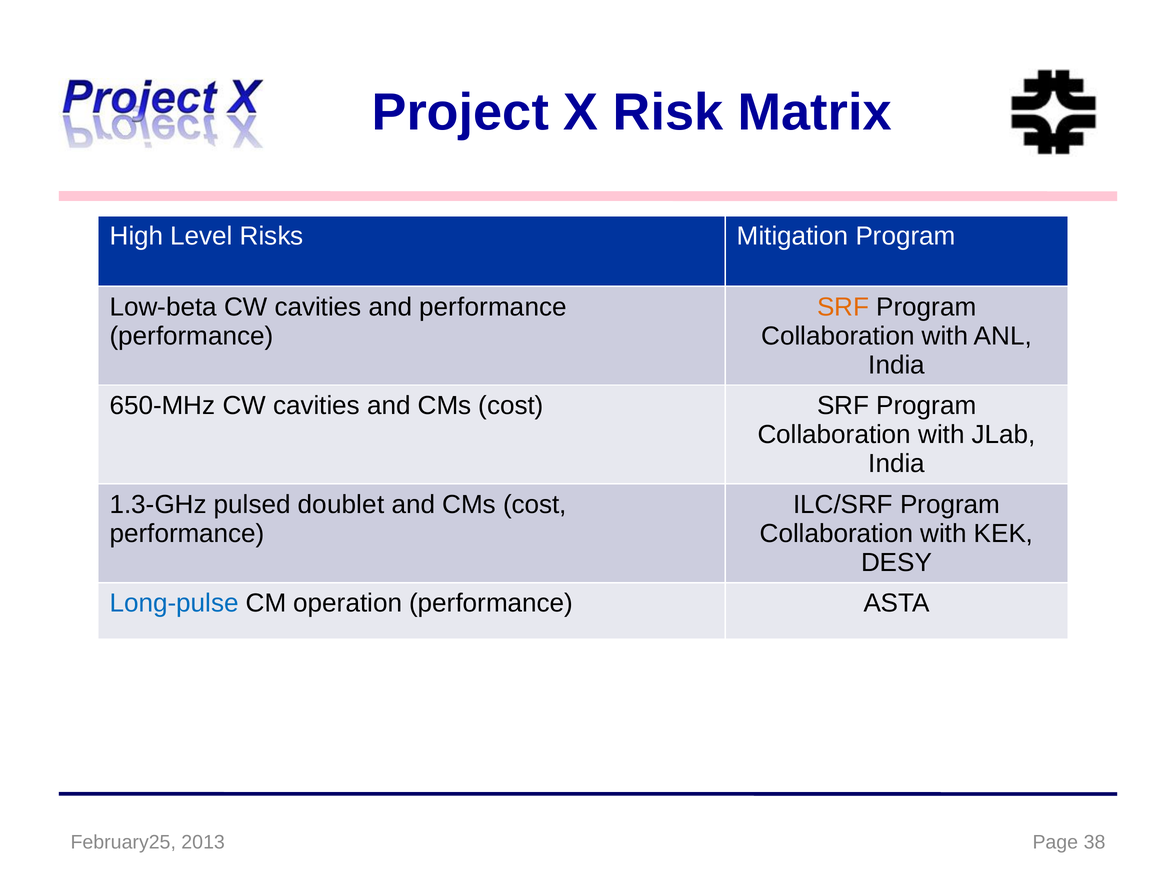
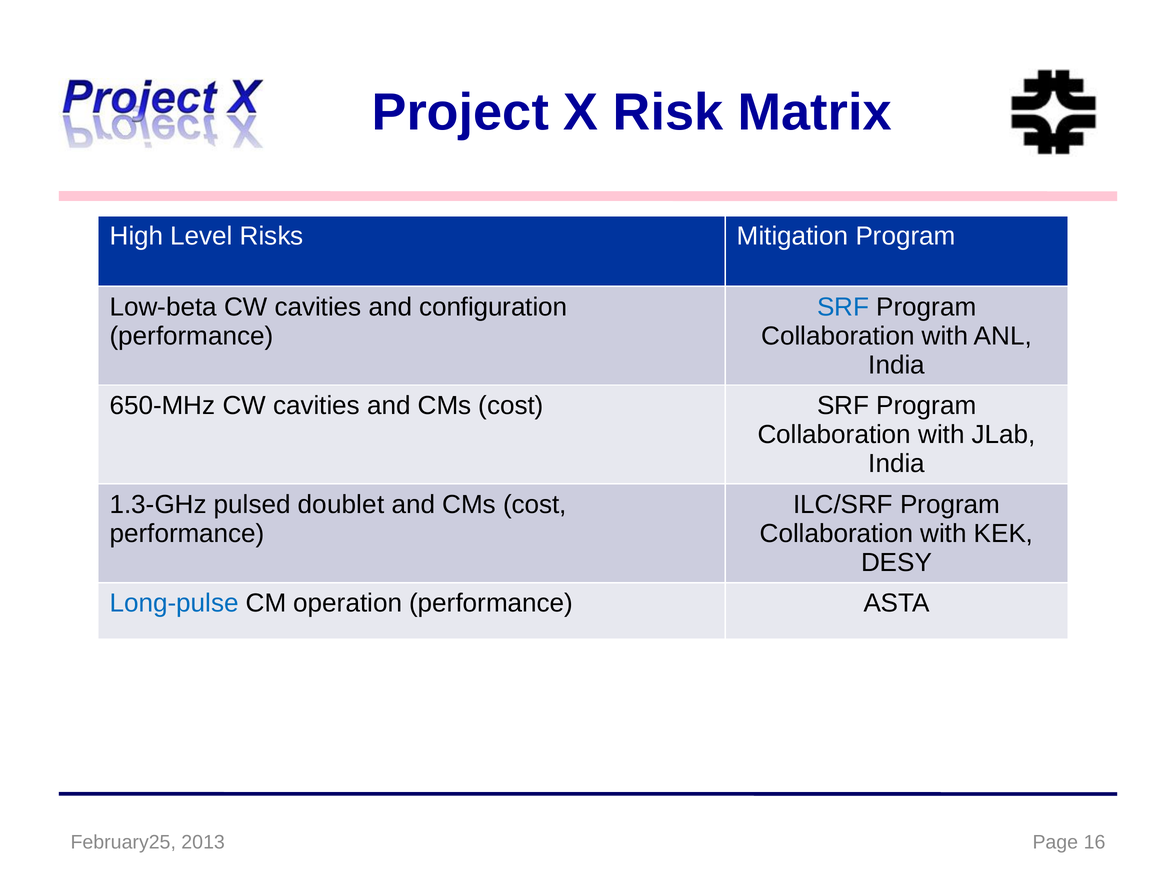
and performance: performance -> configuration
SRF at (843, 307) colour: orange -> blue
38: 38 -> 16
